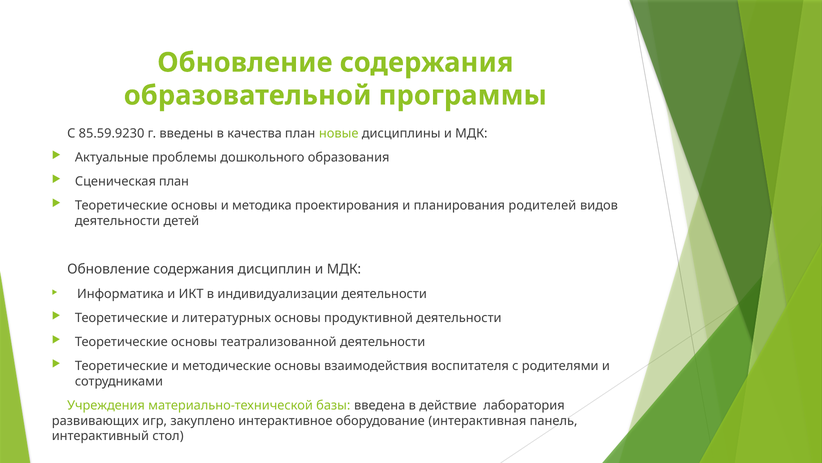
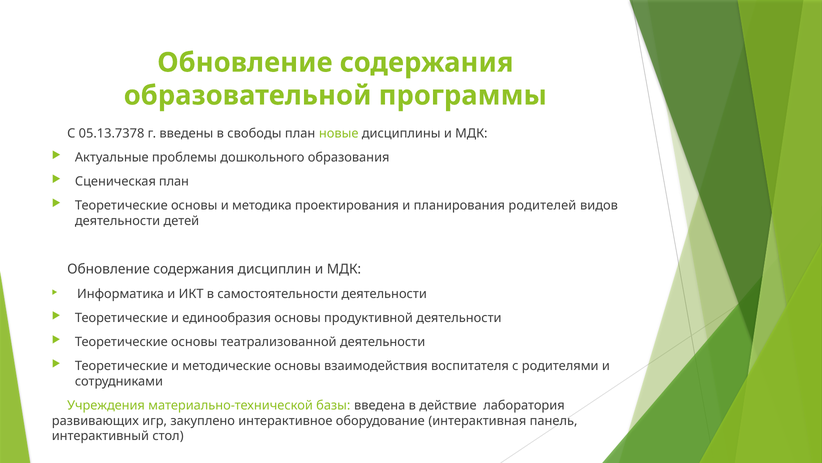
85.59.9230: 85.59.9230 -> 05.13.7378
качества: качества -> свободы
индивидуализации: индивидуализации -> самостоятельности
литературных: литературных -> единообразия
